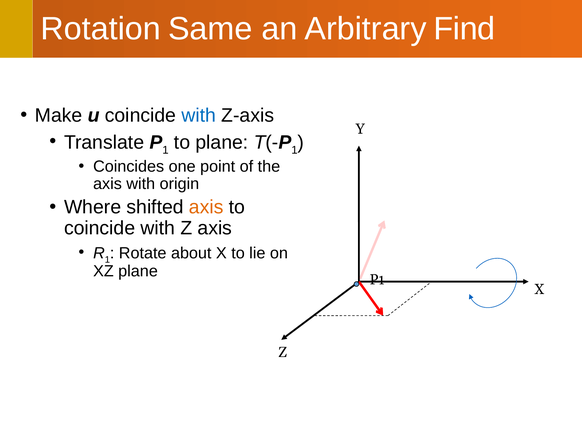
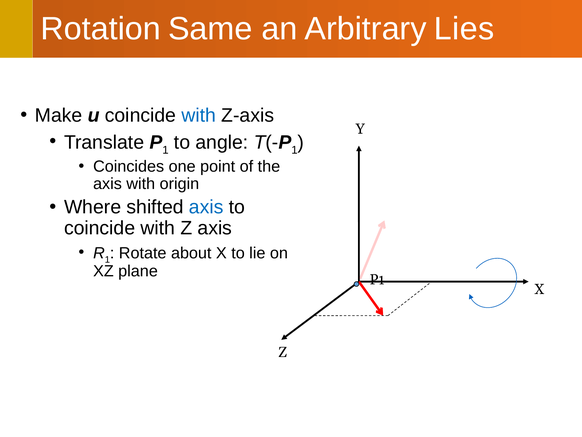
Find: Find -> Lies
to plane: plane -> angle
axis at (206, 207) colour: orange -> blue
